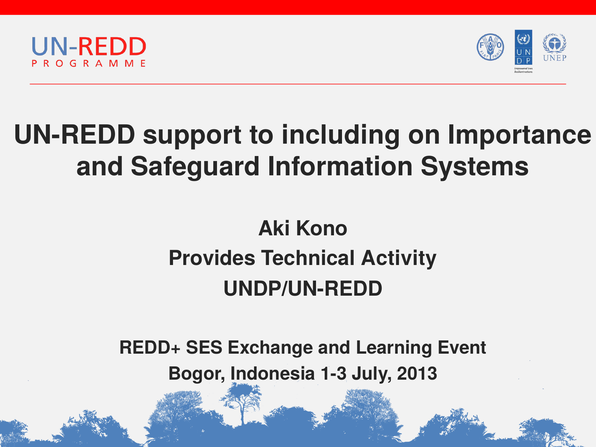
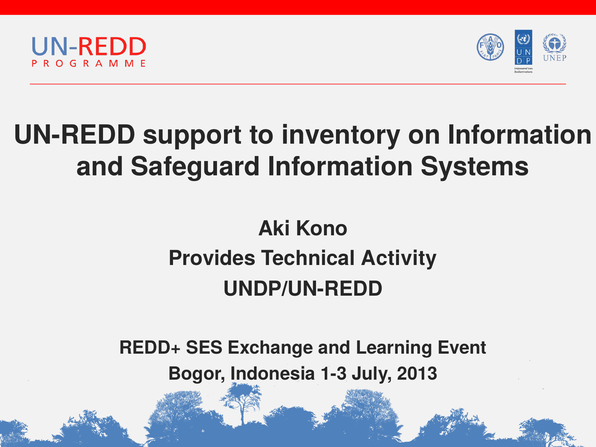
including: including -> inventory
on Importance: Importance -> Information
